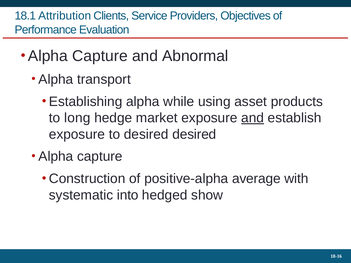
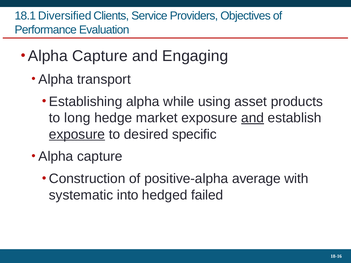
Attribution: Attribution -> Diversified
Abnormal: Abnormal -> Engaging
exposure at (77, 134) underline: none -> present
desired desired: desired -> specific
show: show -> failed
